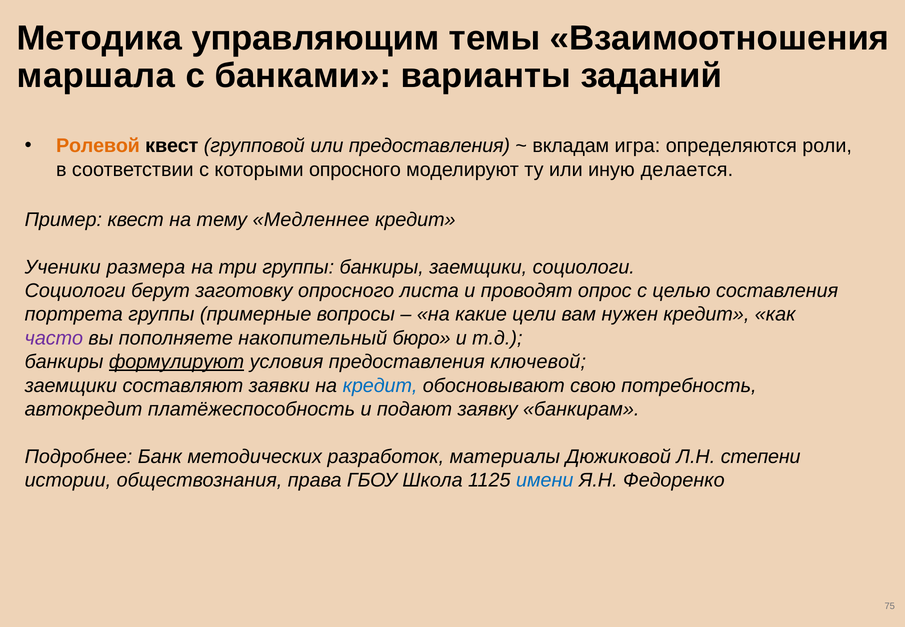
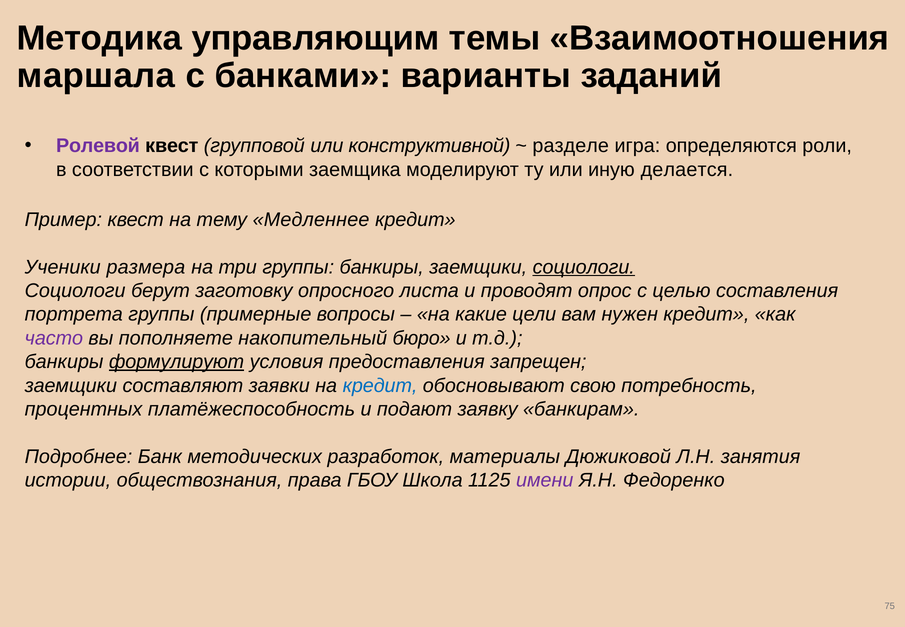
Ролевой colour: orange -> purple
или предоставления: предоставления -> конструктивной
вкладам: вкладам -> разделе
которыми опросного: опросного -> заемщика
социологи at (584, 267) underline: none -> present
ключевой: ключевой -> запрещен
автокредит: автокредит -> процентных
степени: степени -> занятия
имени colour: blue -> purple
